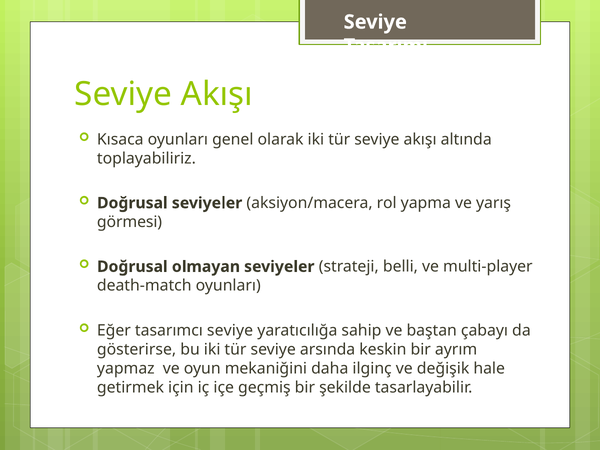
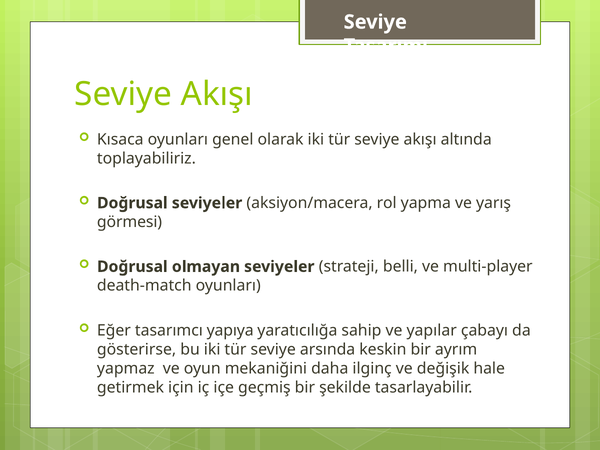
tasarımcı seviye: seviye -> yapıya
baştan: baştan -> yapılar
